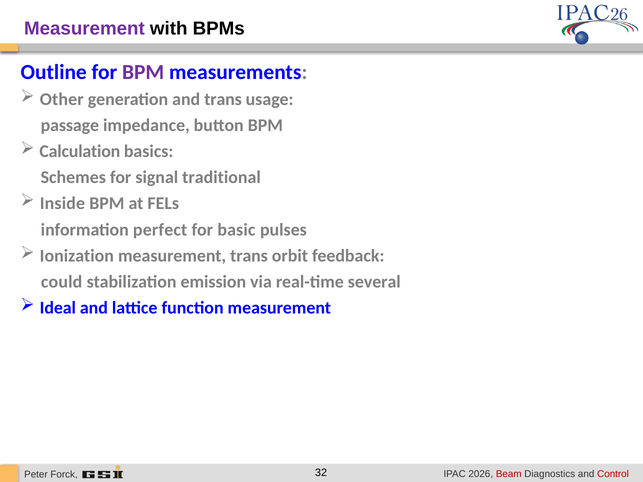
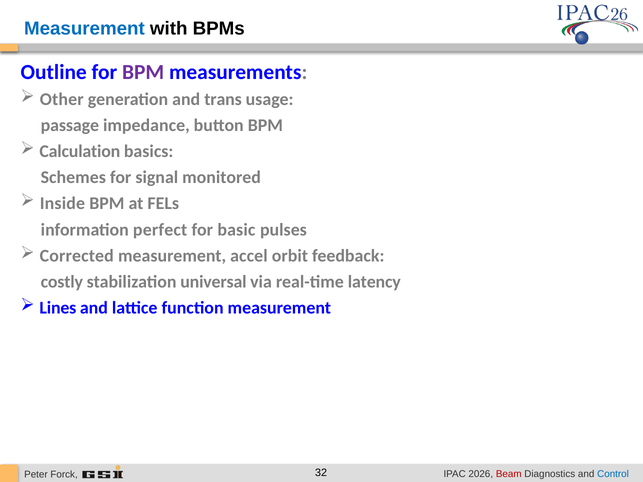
Measurement at (84, 28) colour: purple -> blue
traditional: traditional -> monitored
Ionization: Ionization -> Corrected
measurement trans: trans -> accel
could: could -> costly
emission: emission -> universal
several: several -> latency
Ideal: Ideal -> Lines
Control colour: red -> blue
